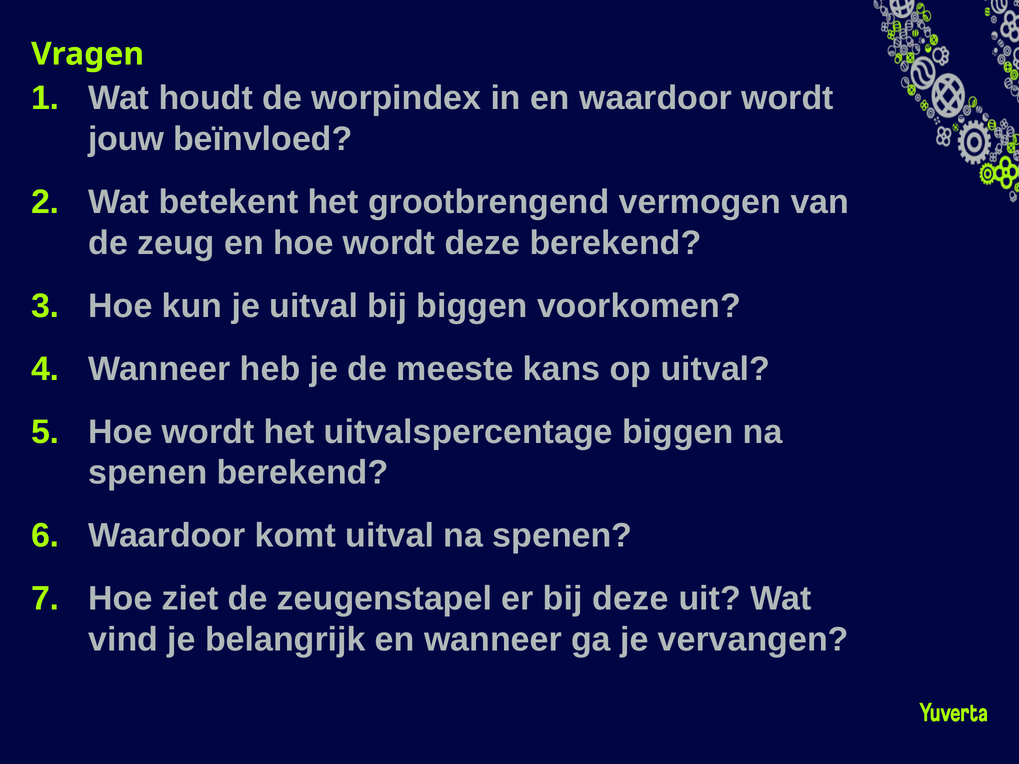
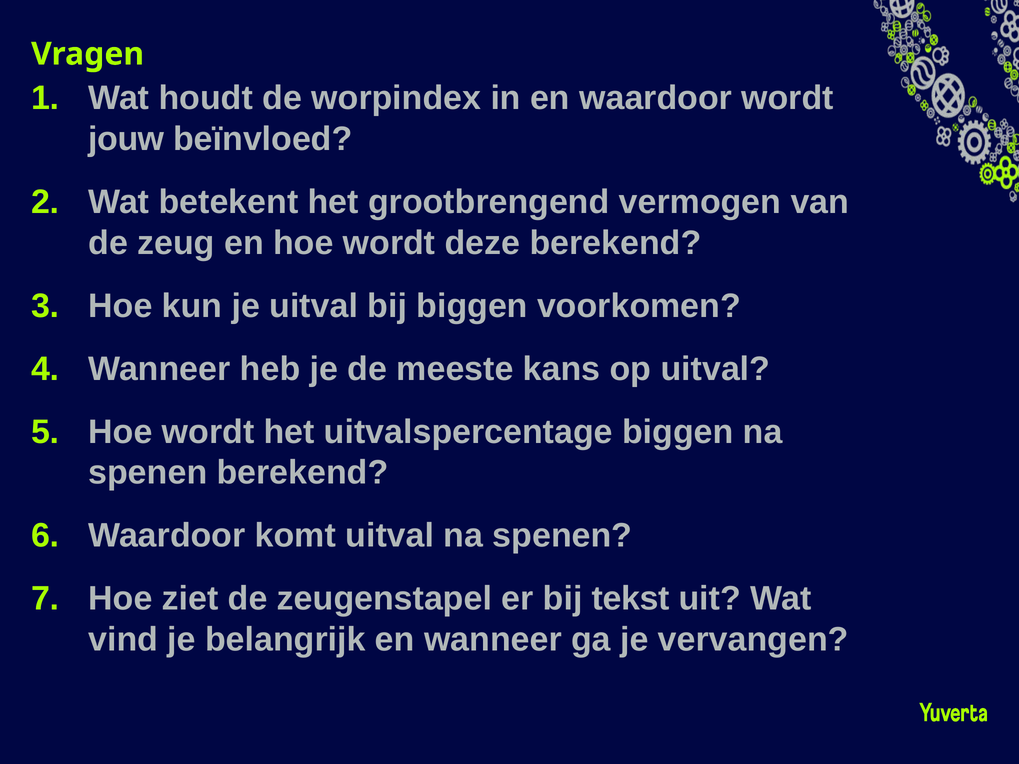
bij deze: deze -> tekst
